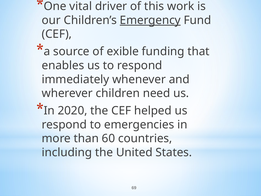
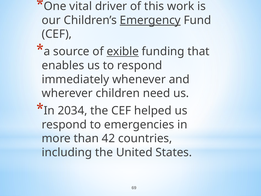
exible underline: none -> present
2020: 2020 -> 2034
60: 60 -> 42
